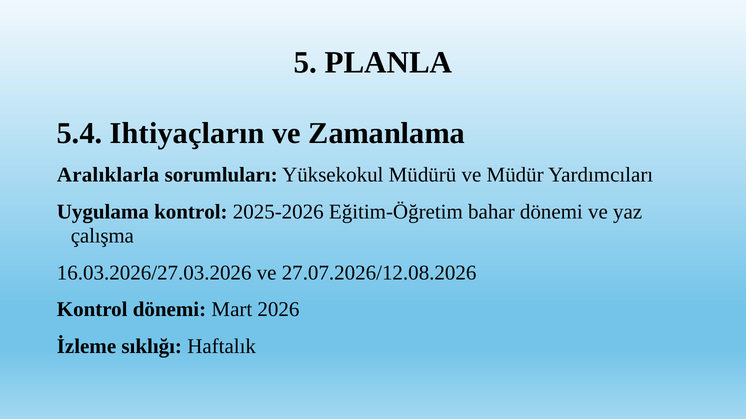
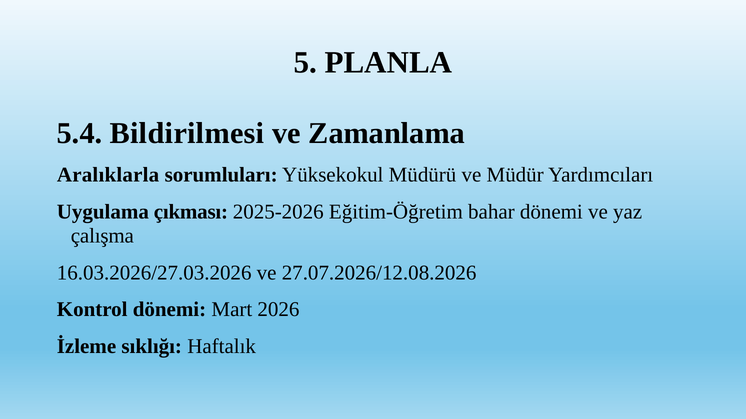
Ihtiyaçların: Ihtiyaçların -> Bildirilmesi
Uygulama kontrol: kontrol -> çıkması
